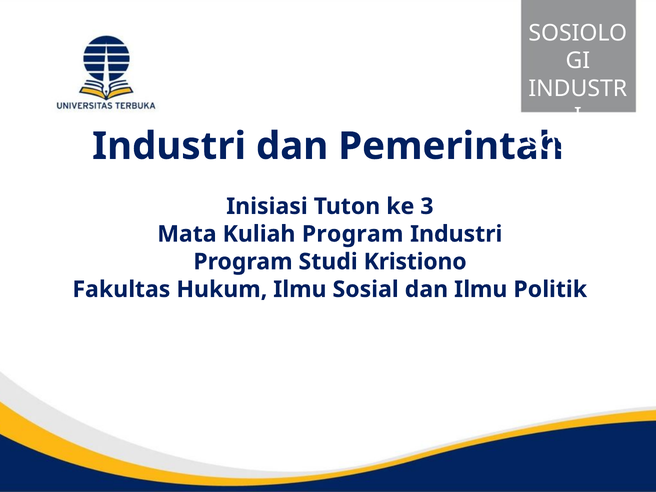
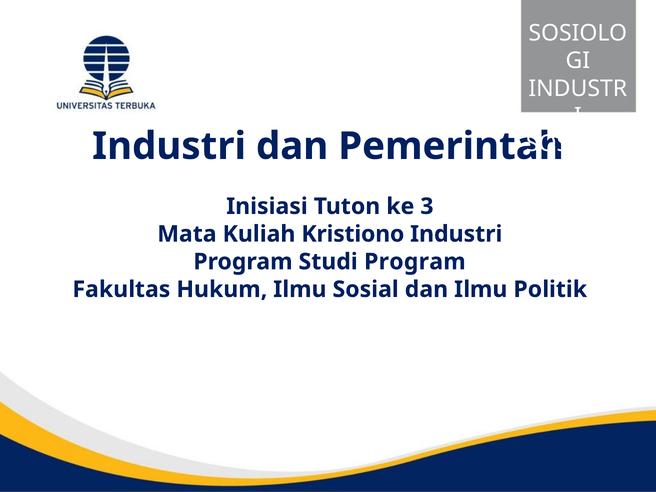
Kuliah Program: Program -> Kristiono
Studi Kristiono: Kristiono -> Program
